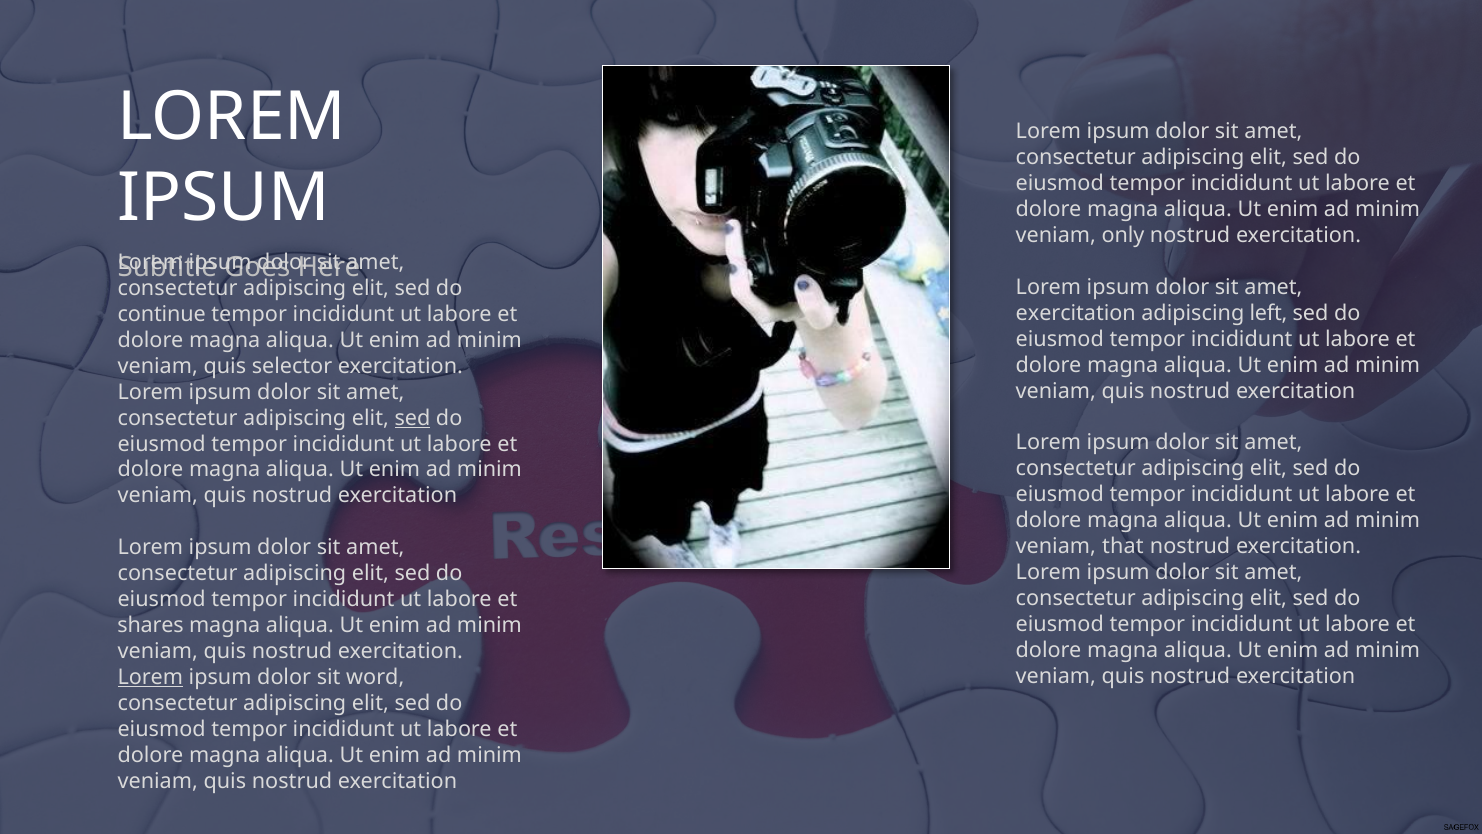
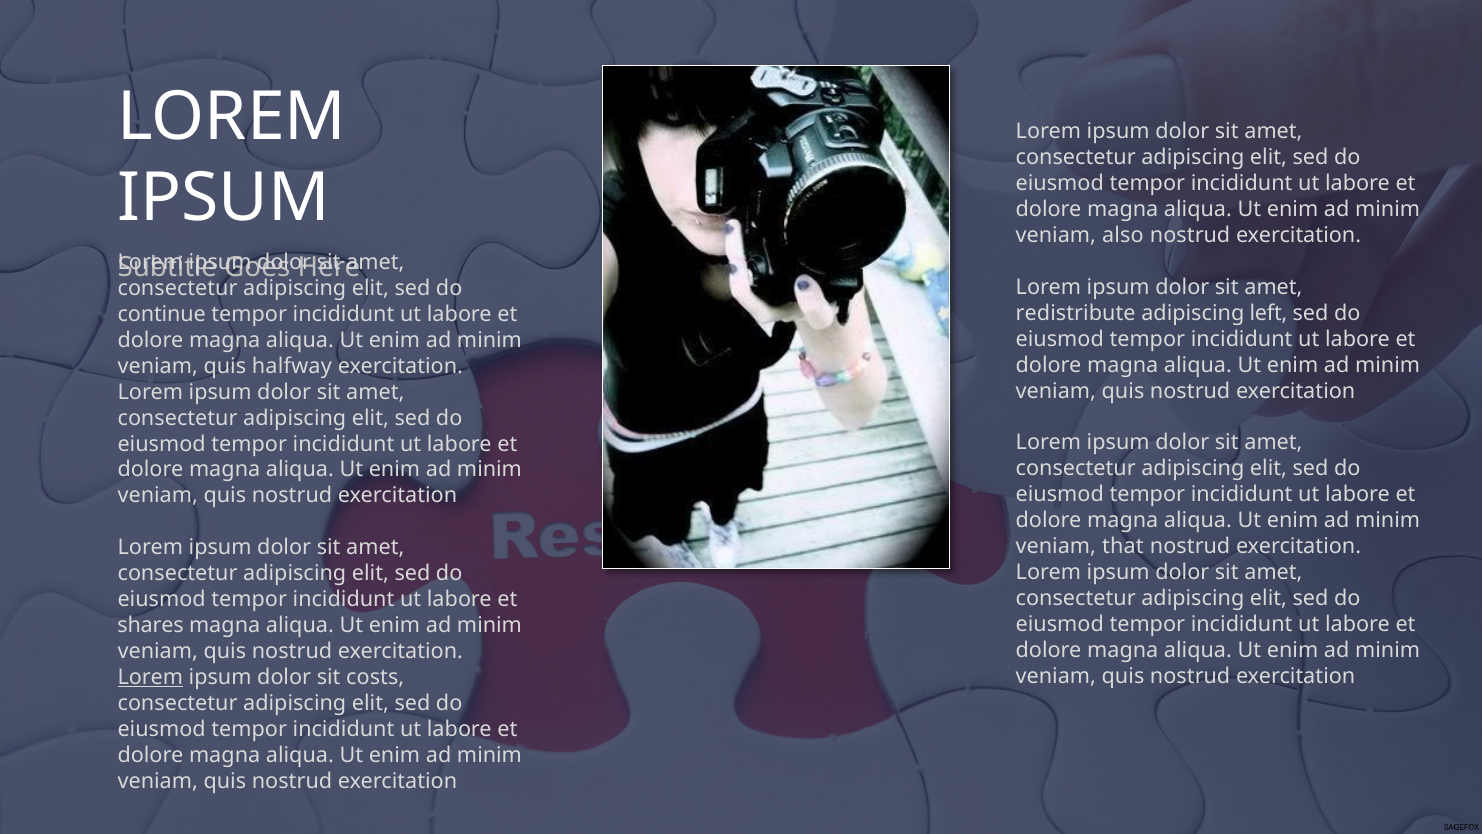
only: only -> also
exercitation at (1076, 313): exercitation -> redistribute
selector: selector -> halfway
sed at (412, 418) underline: present -> none
word: word -> costs
